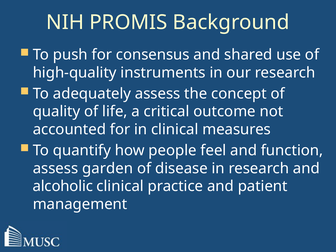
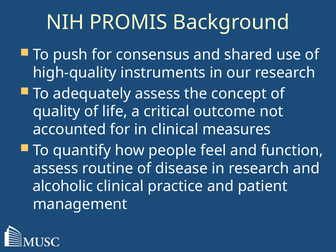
garden: garden -> routine
